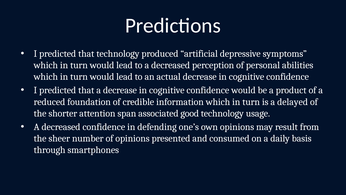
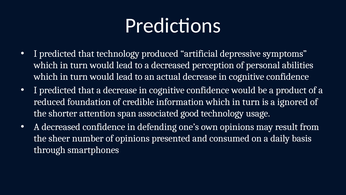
delayed: delayed -> ignored
